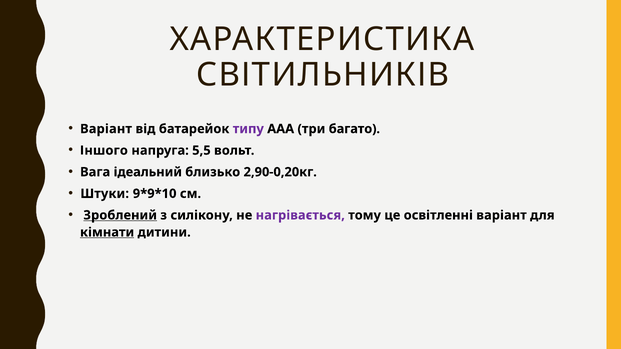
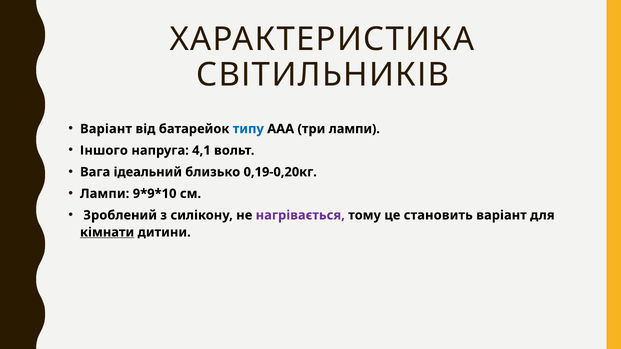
типу colour: purple -> blue
три багато: багато -> лампи
5,5: 5,5 -> 4,1
2,90-0,20кг: 2,90-0,20кг -> 0,19-0,20кг
Штуки at (105, 194): Штуки -> Лампи
Зроблений underline: present -> none
освітленні: освітленні -> становить
